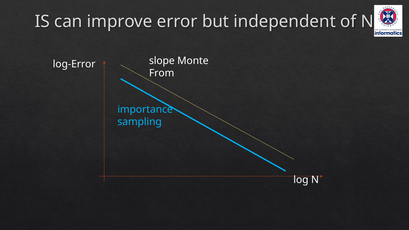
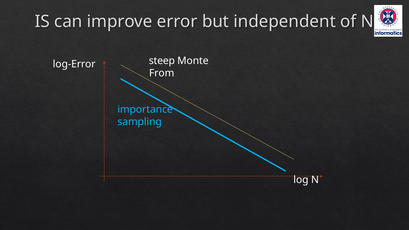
slope: slope -> steep
